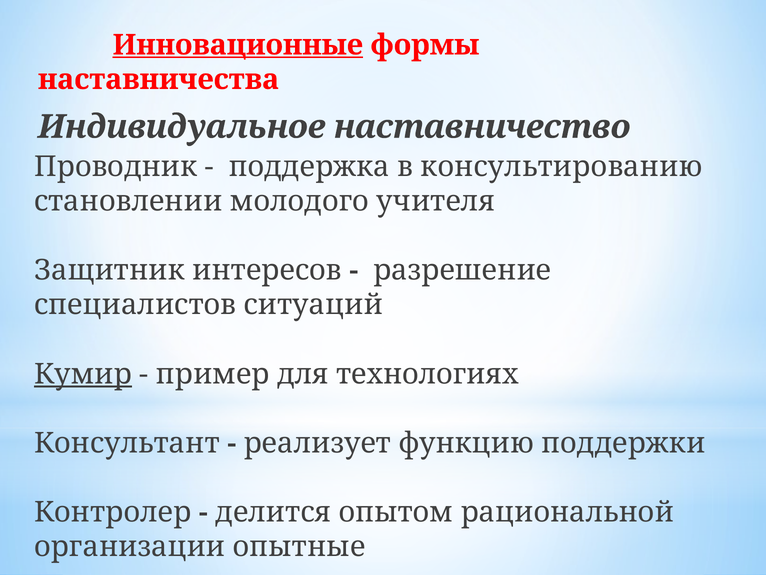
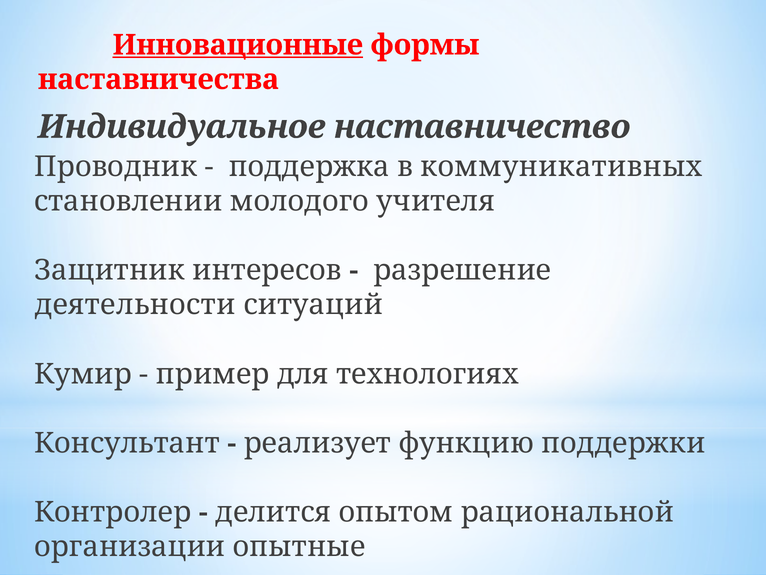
консультированию: консультированию -> коммуникативных
специалистов: специалистов -> деятельности
Кумир underline: present -> none
